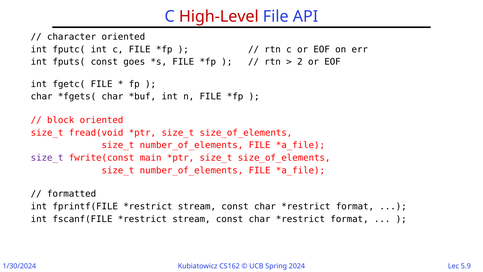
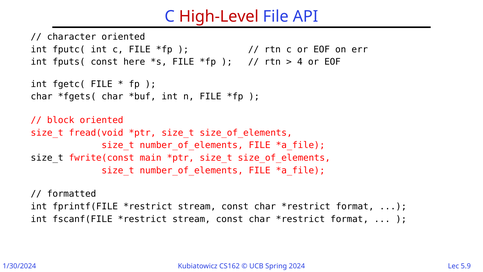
goes: goes -> here
2: 2 -> 4
size_t at (47, 158) colour: purple -> black
